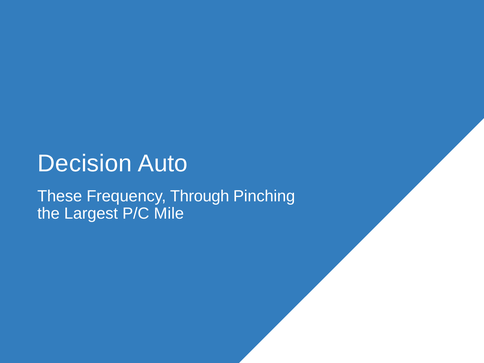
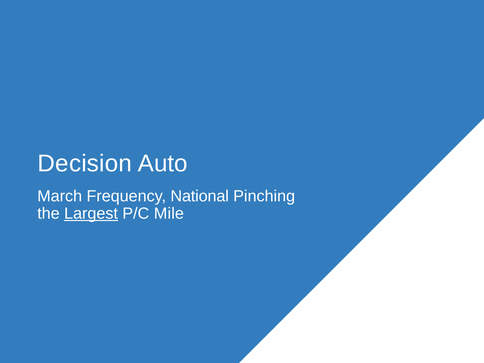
These: These -> March
Through: Through -> National
Largest underline: none -> present
